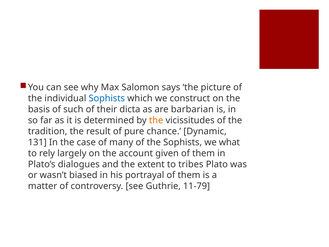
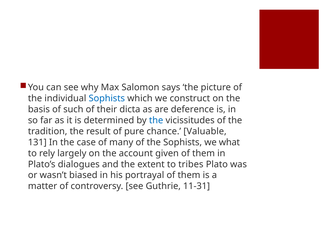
barbarian: barbarian -> deference
the at (156, 120) colour: orange -> blue
Dynamic: Dynamic -> Valuable
11-79: 11-79 -> 11-31
